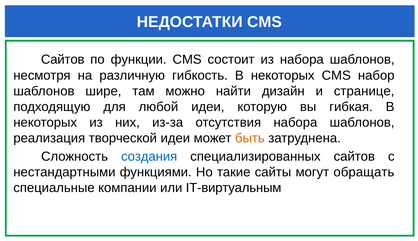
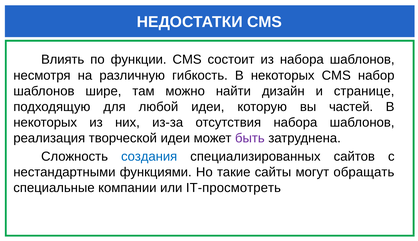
Сайтов at (63, 60): Сайтов -> Влиять
гибкая: гибкая -> частей
быть colour: orange -> purple
IT-виртуальным: IT-виртуальным -> IT-просмотреть
